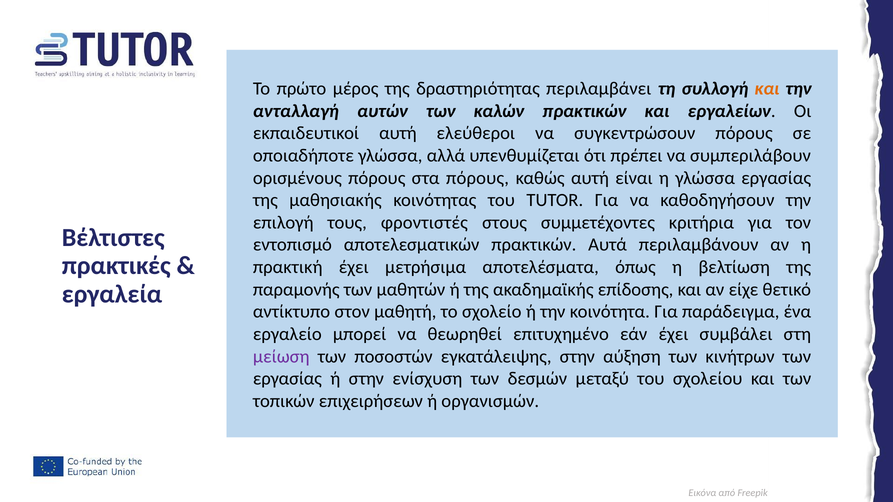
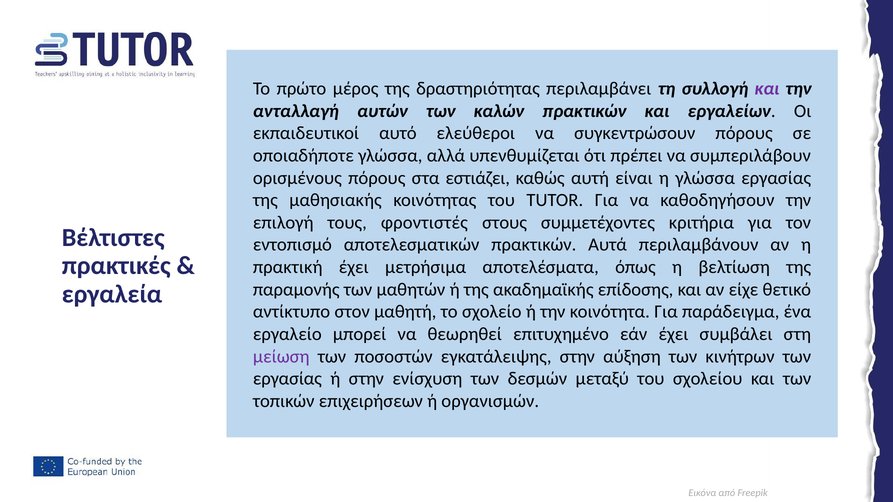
και at (767, 89) colour: orange -> purple
εκπαιδευτικοί αυτή: αυτή -> αυτό
στα πόρους: πόρους -> εστιάζει
